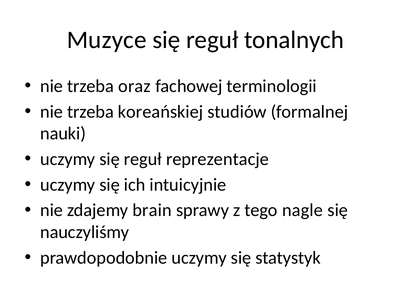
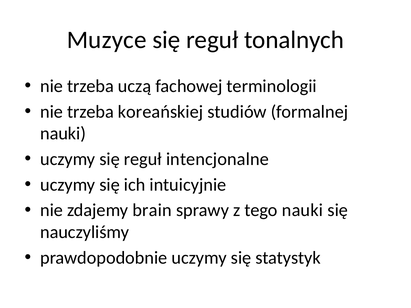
oraz: oraz -> uczą
reprezentacje: reprezentacje -> intencjonalne
tego nagle: nagle -> nauki
